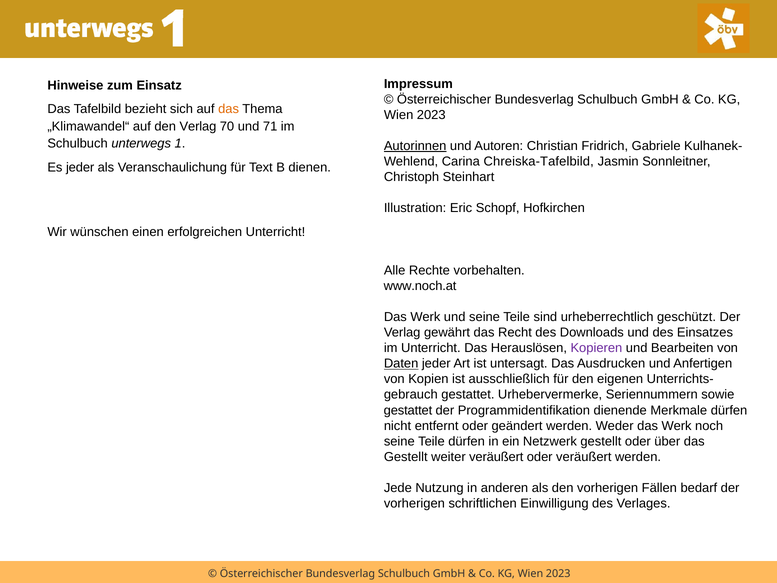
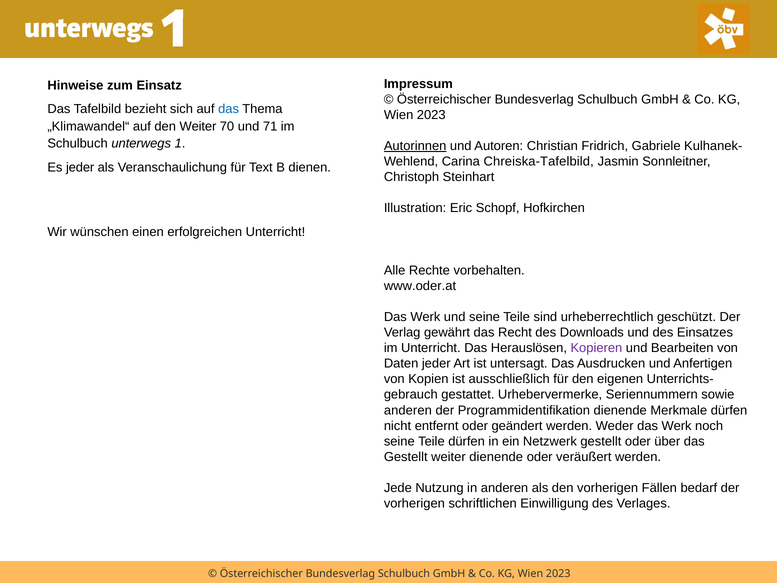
das at (229, 109) colour: orange -> blue
den Verlag: Verlag -> Weiter
www.noch.at: www.noch.at -> www.oder.at
Daten underline: present -> none
gestattet at (408, 410): gestattet -> anderen
weiter veräußert: veräußert -> dienende
